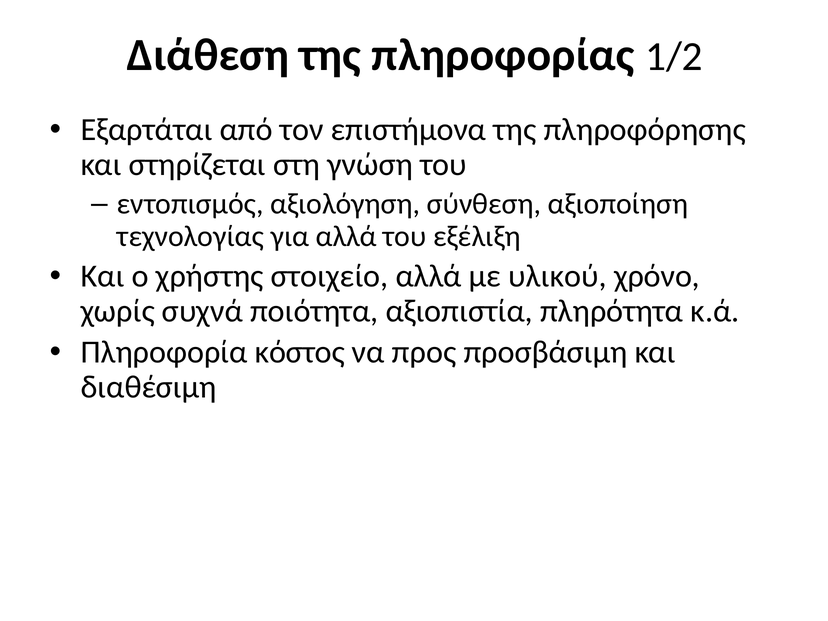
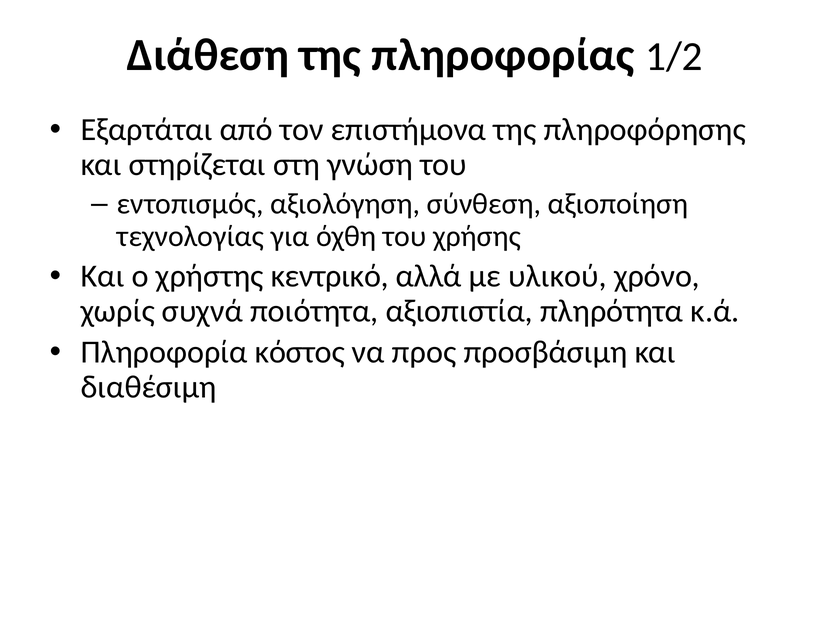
για αλλά: αλλά -> όχθη
εξέλιξη: εξέλιξη -> χρήσης
στοιχείο: στοιχείο -> κεντρικό
